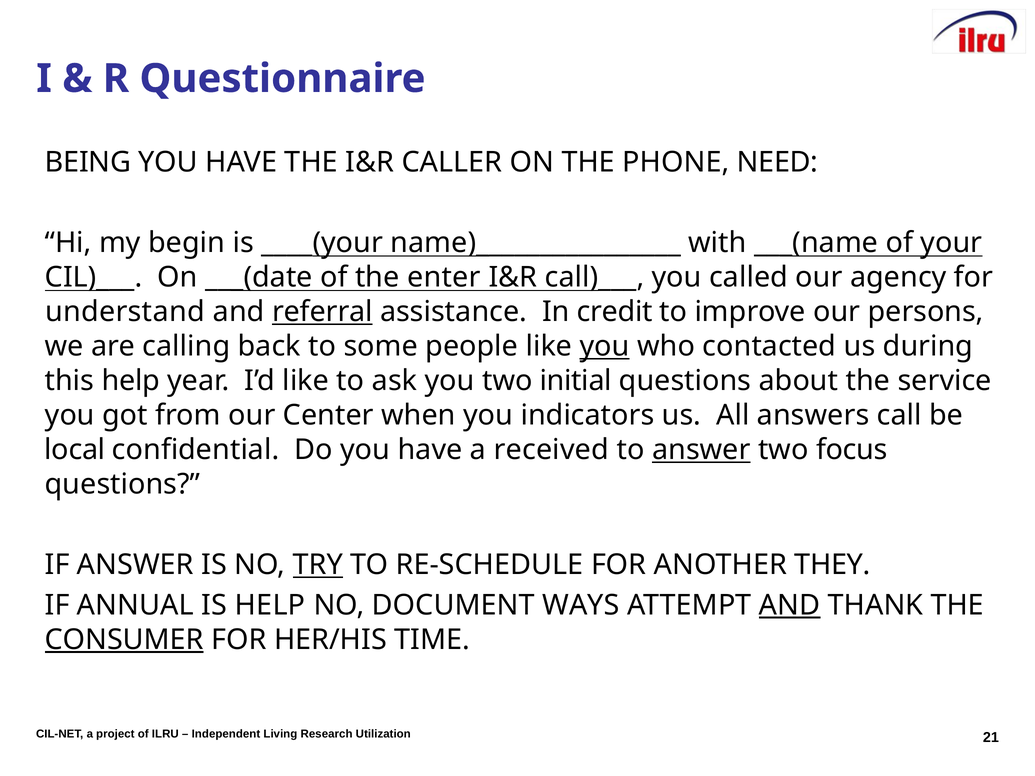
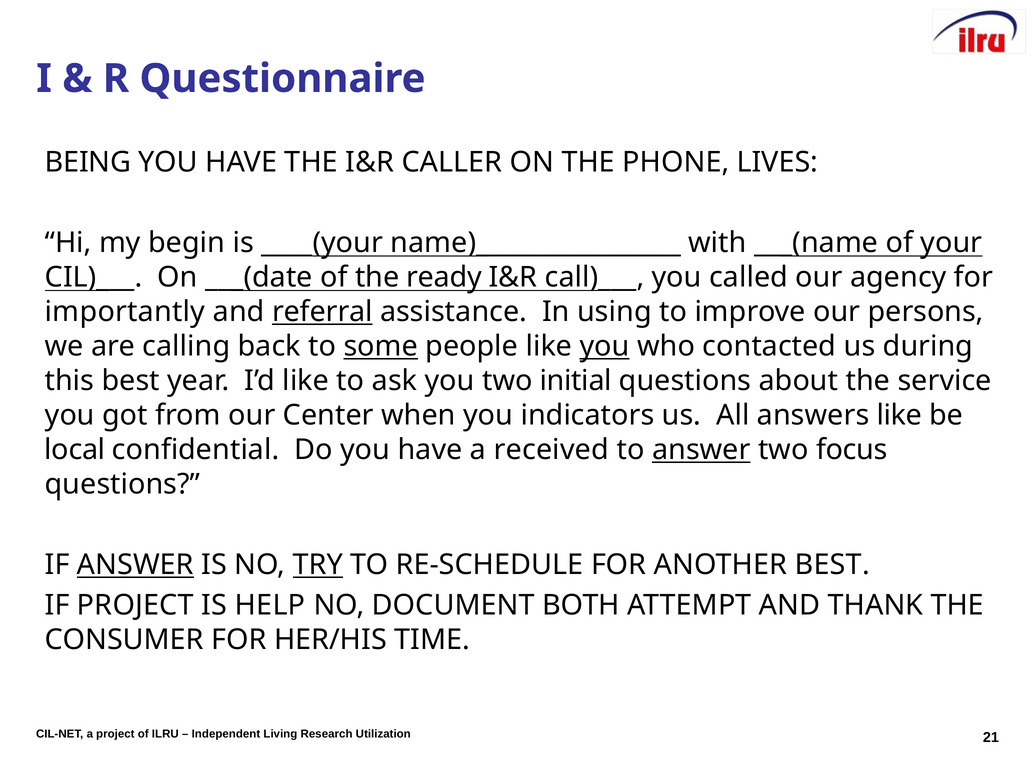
NEED: NEED -> LIVES
enter: enter -> ready
understand: understand -> importantly
credit: credit -> using
some underline: none -> present
this help: help -> best
answers call: call -> like
ANSWER at (135, 565) underline: none -> present
ANOTHER THEY: THEY -> BEST
IF ANNUAL: ANNUAL -> PROJECT
WAYS: WAYS -> BOTH
AND at (790, 605) underline: present -> none
CONSUMER underline: present -> none
